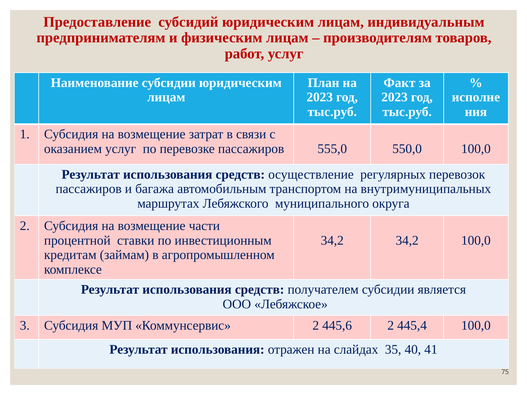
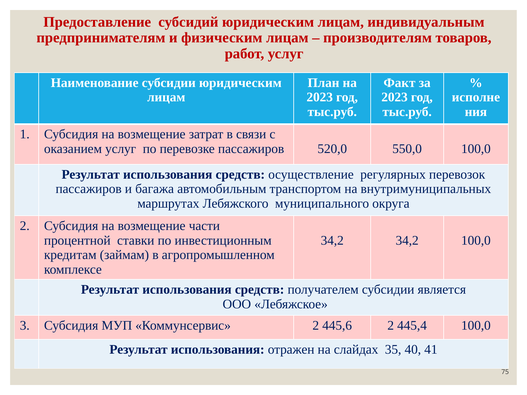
555,0: 555,0 -> 520,0
